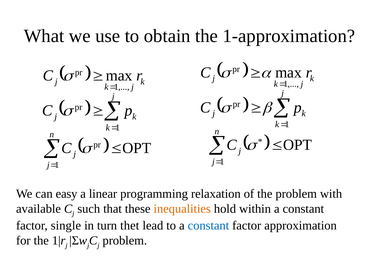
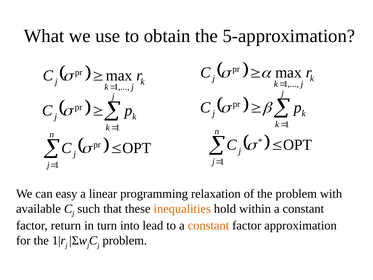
1-approximation: 1-approximation -> 5-approximation
single: single -> return
thet: thet -> into
constant at (208, 225) colour: blue -> orange
